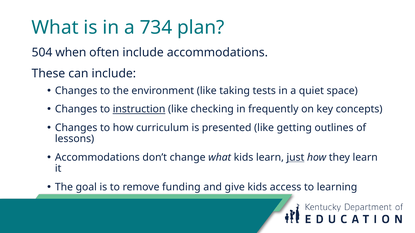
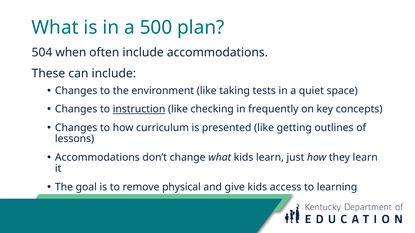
734: 734 -> 500
just underline: present -> none
funding: funding -> physical
